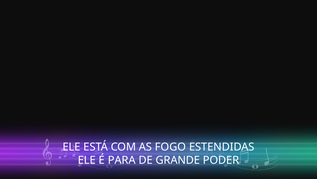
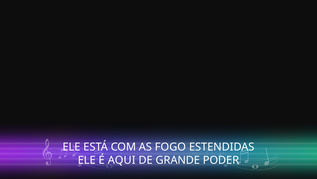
PARA: PARA -> AQUI
